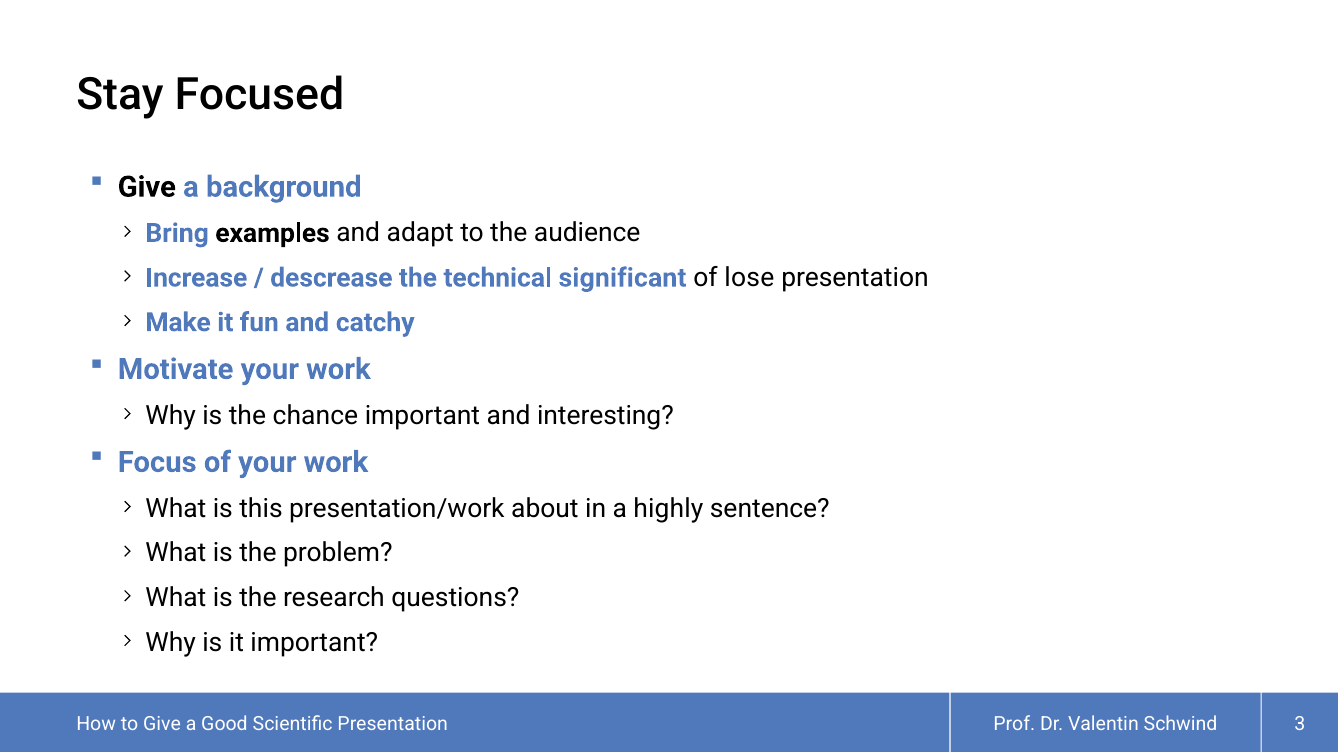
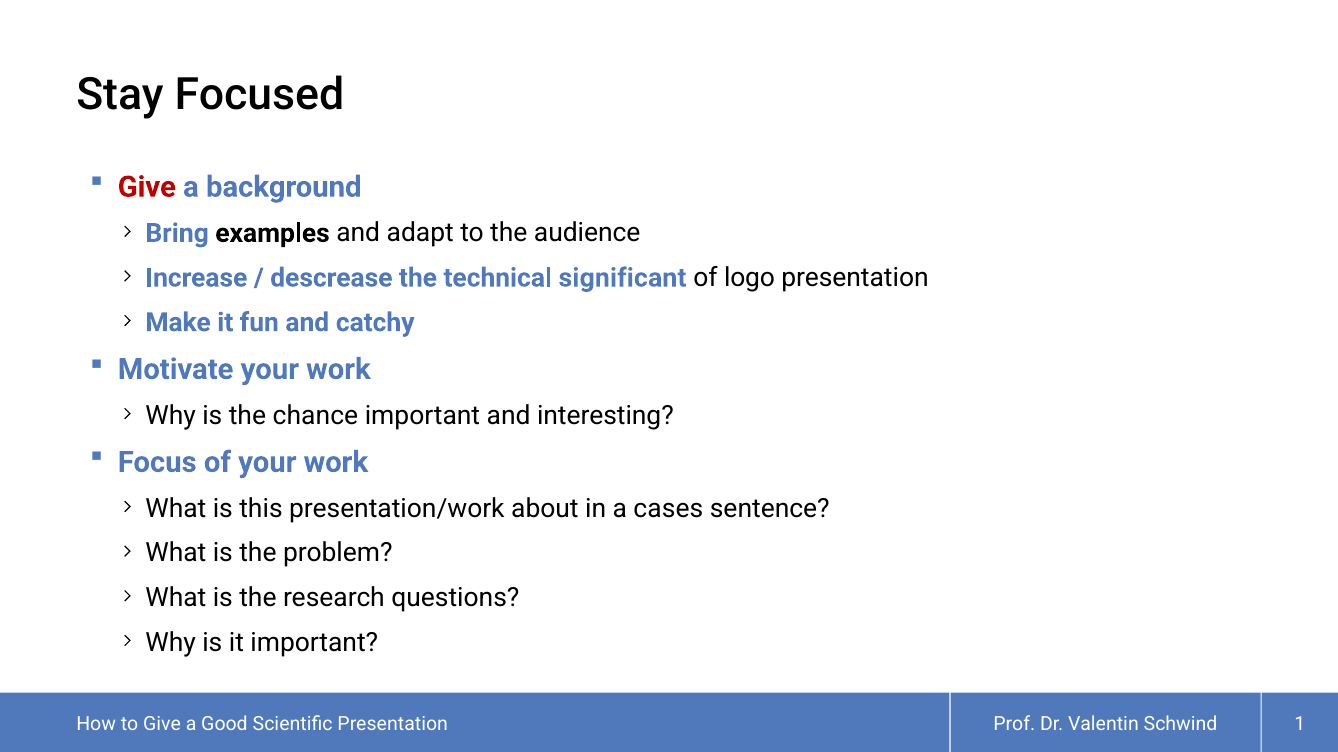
Give at (147, 187) colour: black -> red
lose: lose -> logo
highly: highly -> cases
3: 3 -> 1
